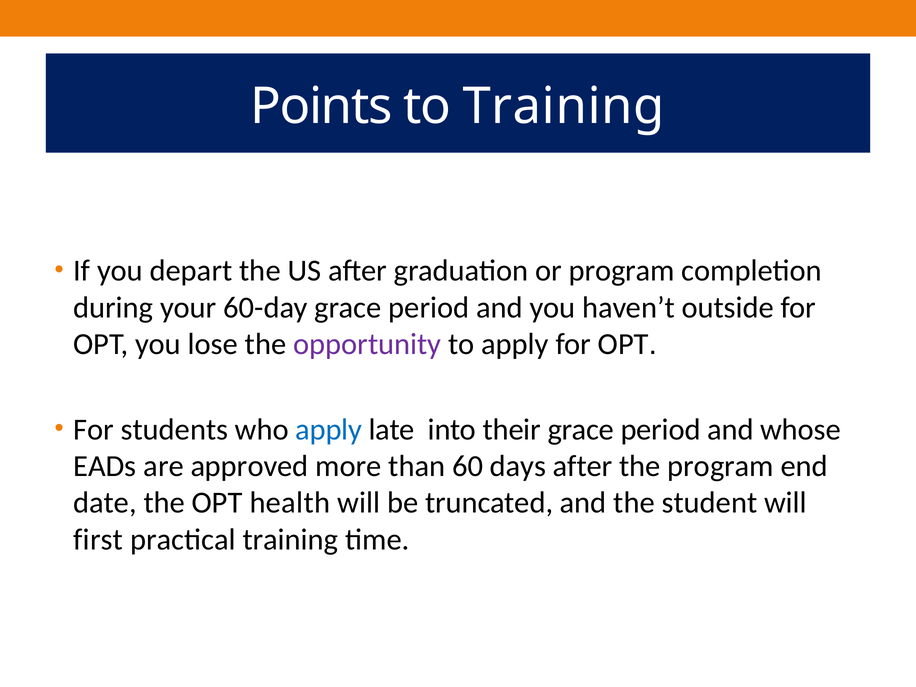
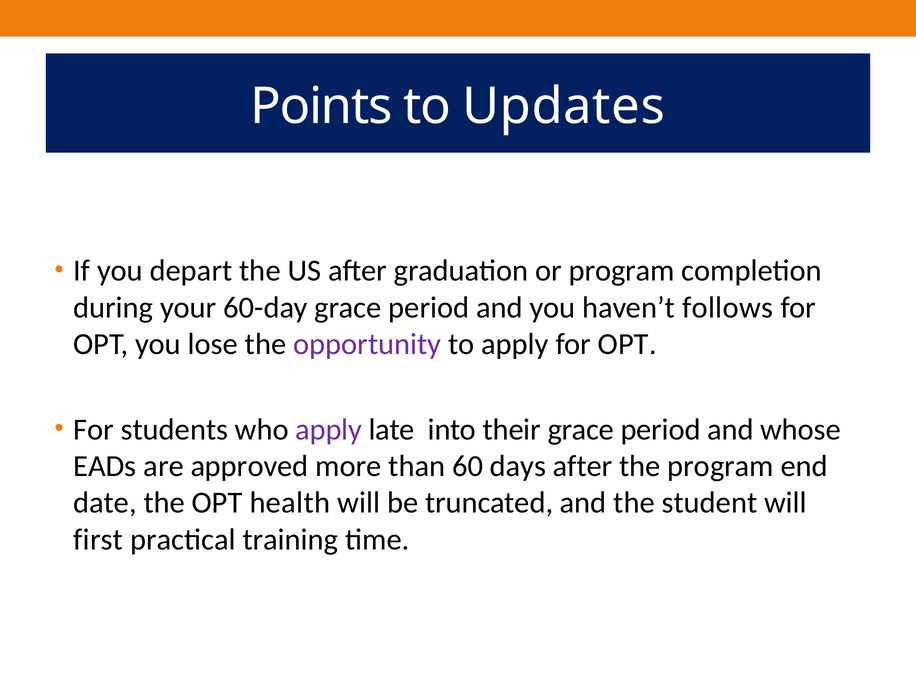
to Training: Training -> Updates
outside: outside -> follows
apply at (329, 430) colour: blue -> purple
